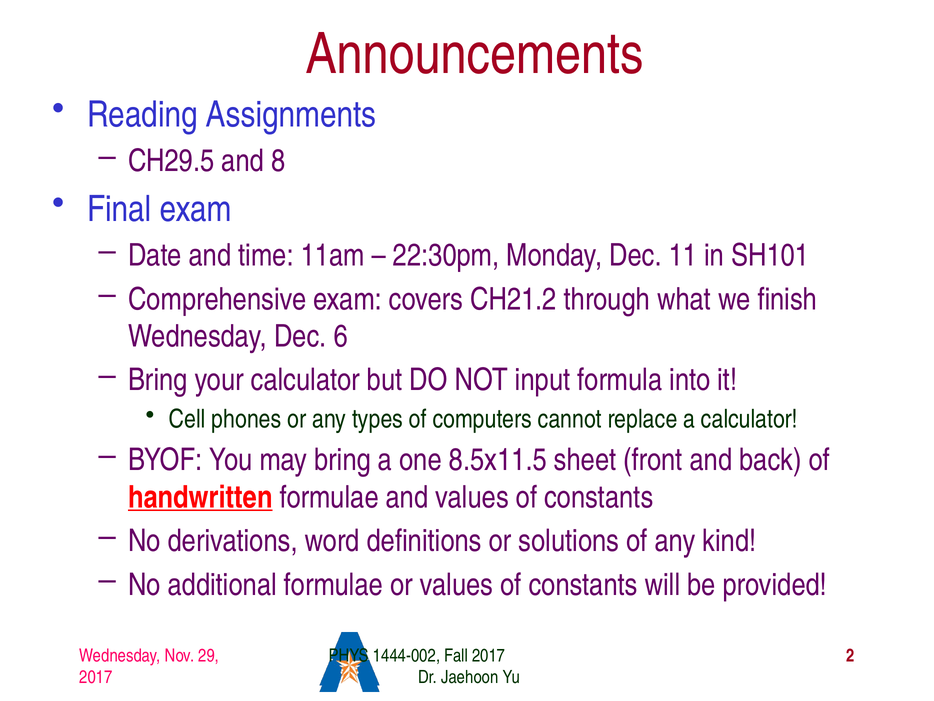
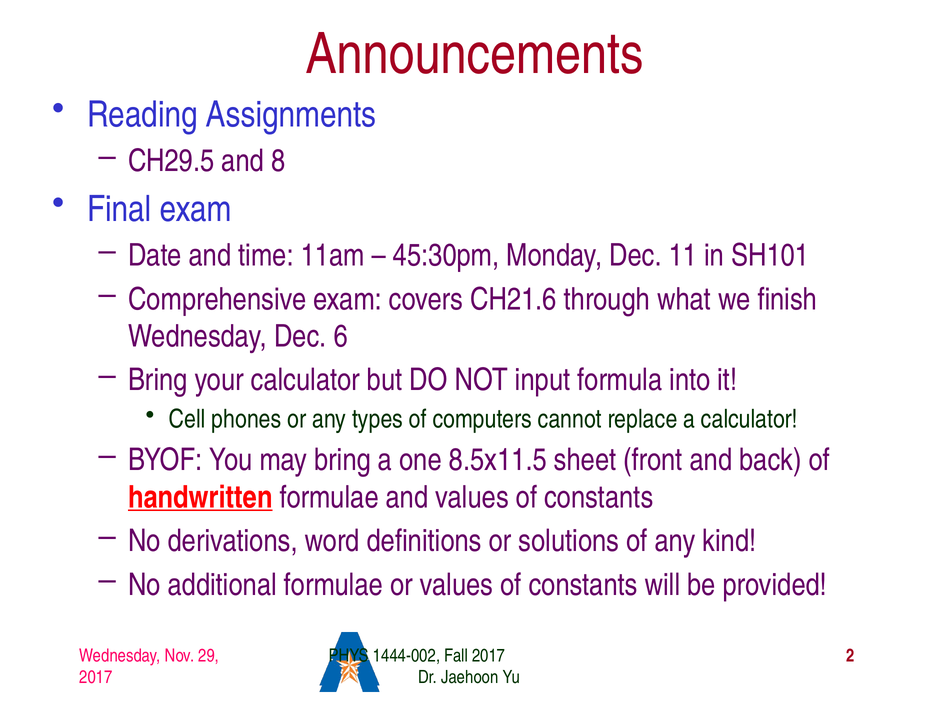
22:30pm: 22:30pm -> 45:30pm
CH21.2: CH21.2 -> CH21.6
